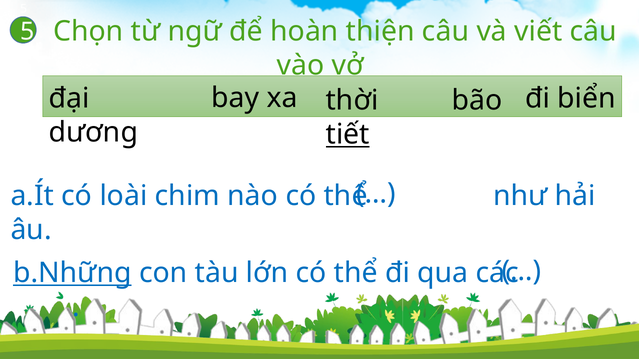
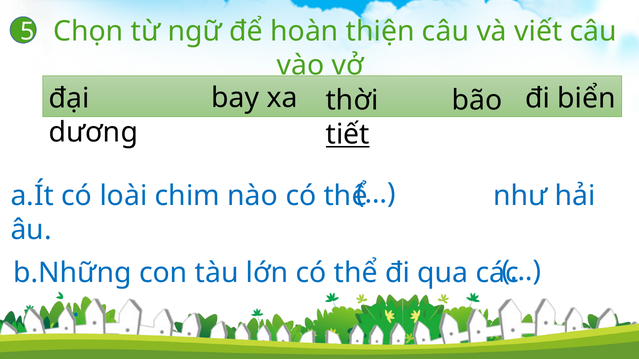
b.Những underline: present -> none
